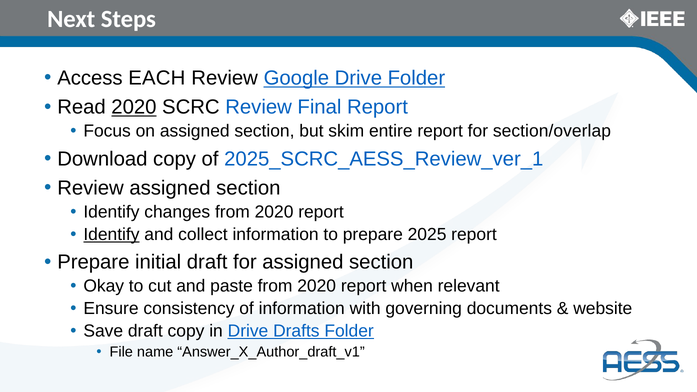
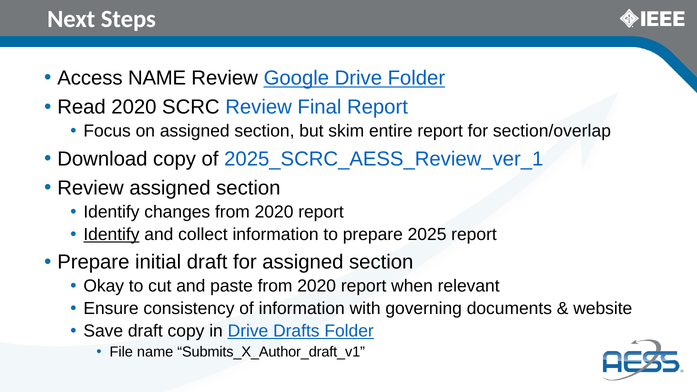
Access EACH: EACH -> NAME
2020 at (134, 107) underline: present -> none
Answer_X_Author_draft_v1: Answer_X_Author_draft_v1 -> Submits_X_Author_draft_v1
